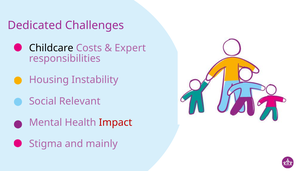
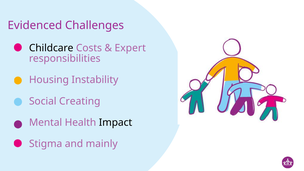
Dedicated: Dedicated -> Evidenced
Relevant: Relevant -> Creating
Impact colour: red -> black
